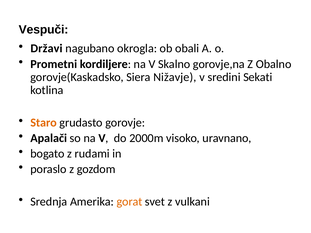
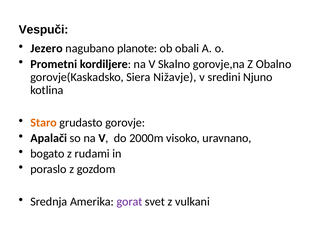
Državi: Državi -> Jezero
okrogla: okrogla -> planote
Sekati: Sekati -> Njuno
gorat colour: orange -> purple
